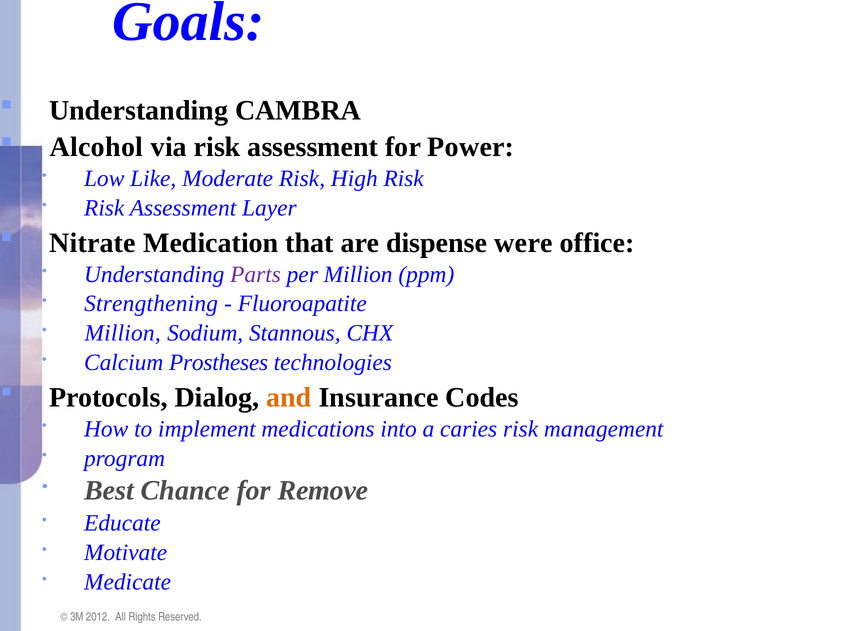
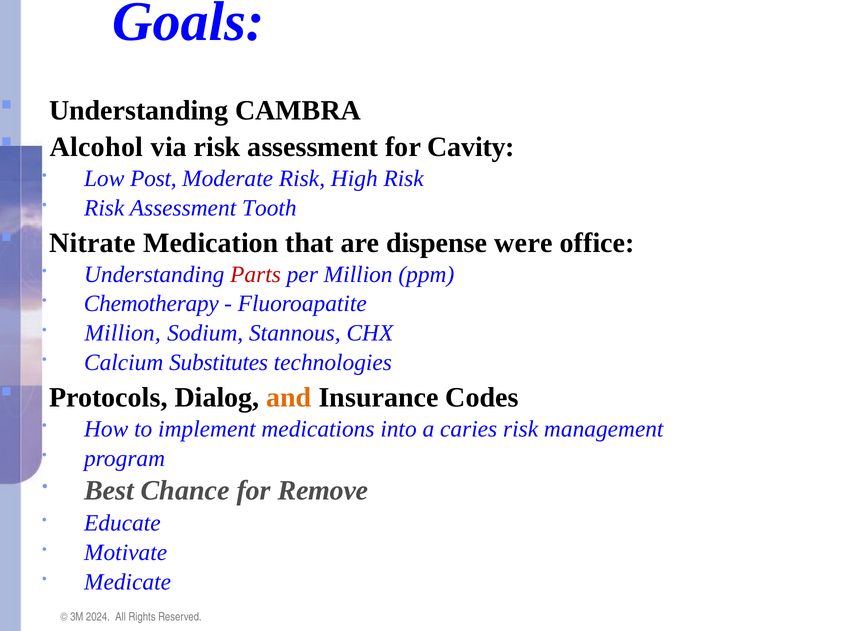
Power: Power -> Cavity
Like: Like -> Post
Layer: Layer -> Tooth
Parts colour: purple -> red
Strengthening: Strengthening -> Chemotherapy
Prostheses: Prostheses -> Substitutes
2012: 2012 -> 2024
